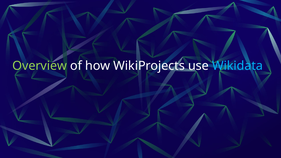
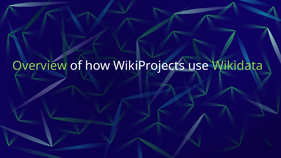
Wikidata colour: light blue -> light green
